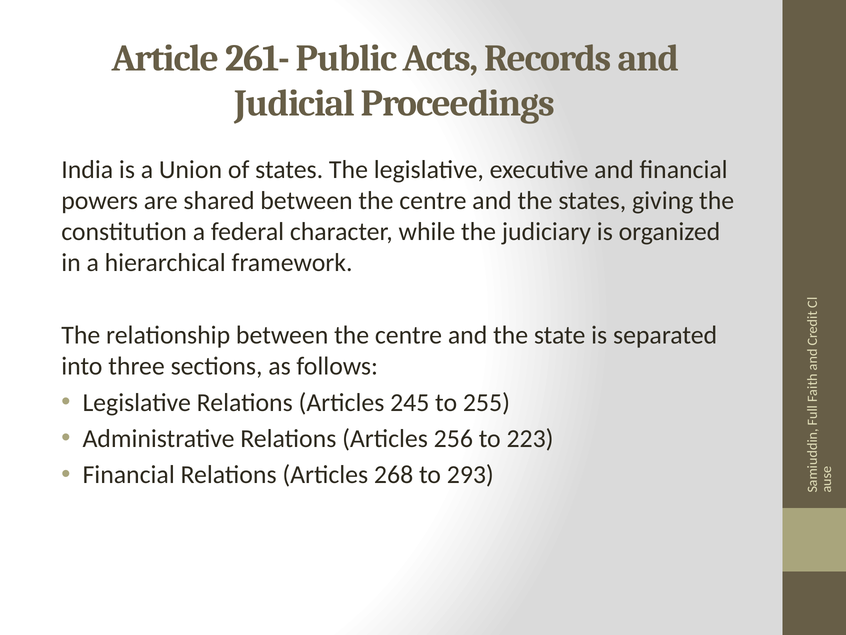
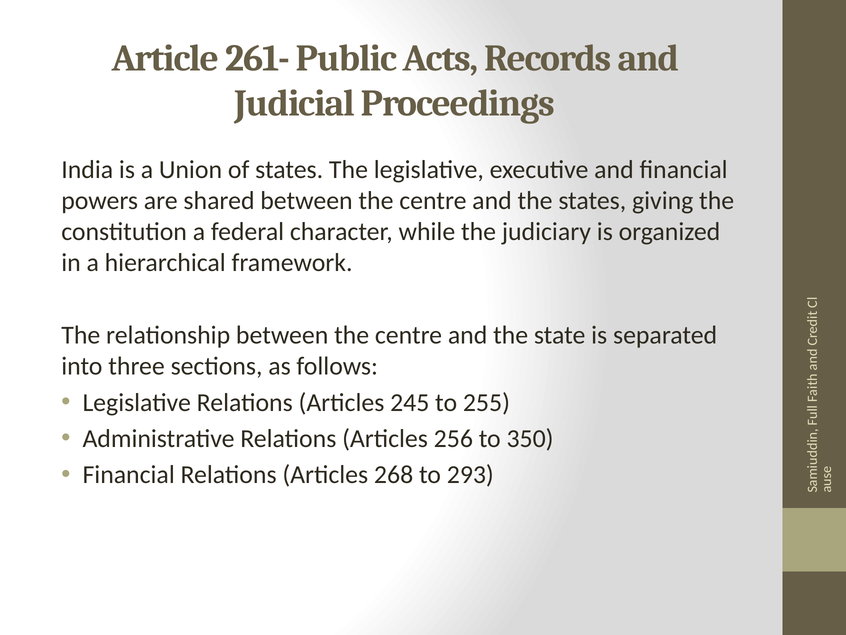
223: 223 -> 350
